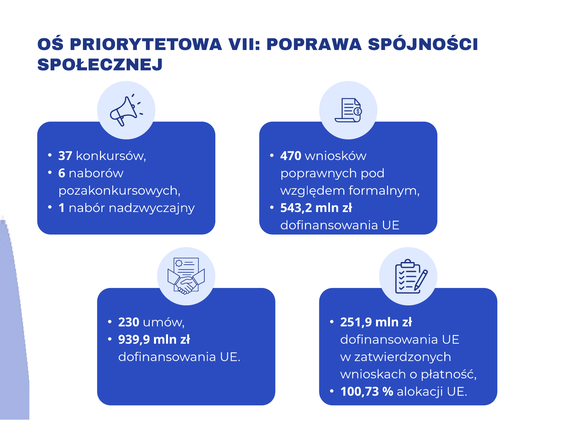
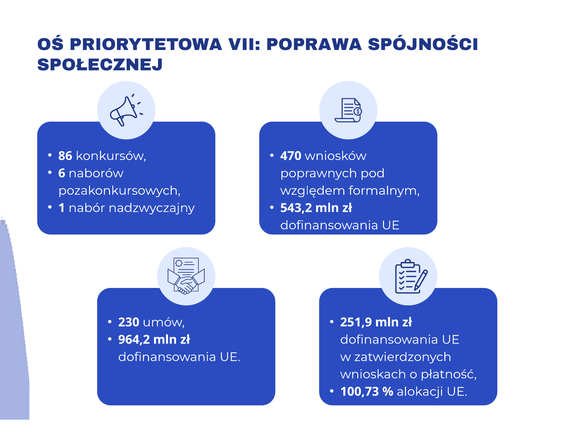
37: 37 -> 86
939,9: 939,9 -> 964,2
